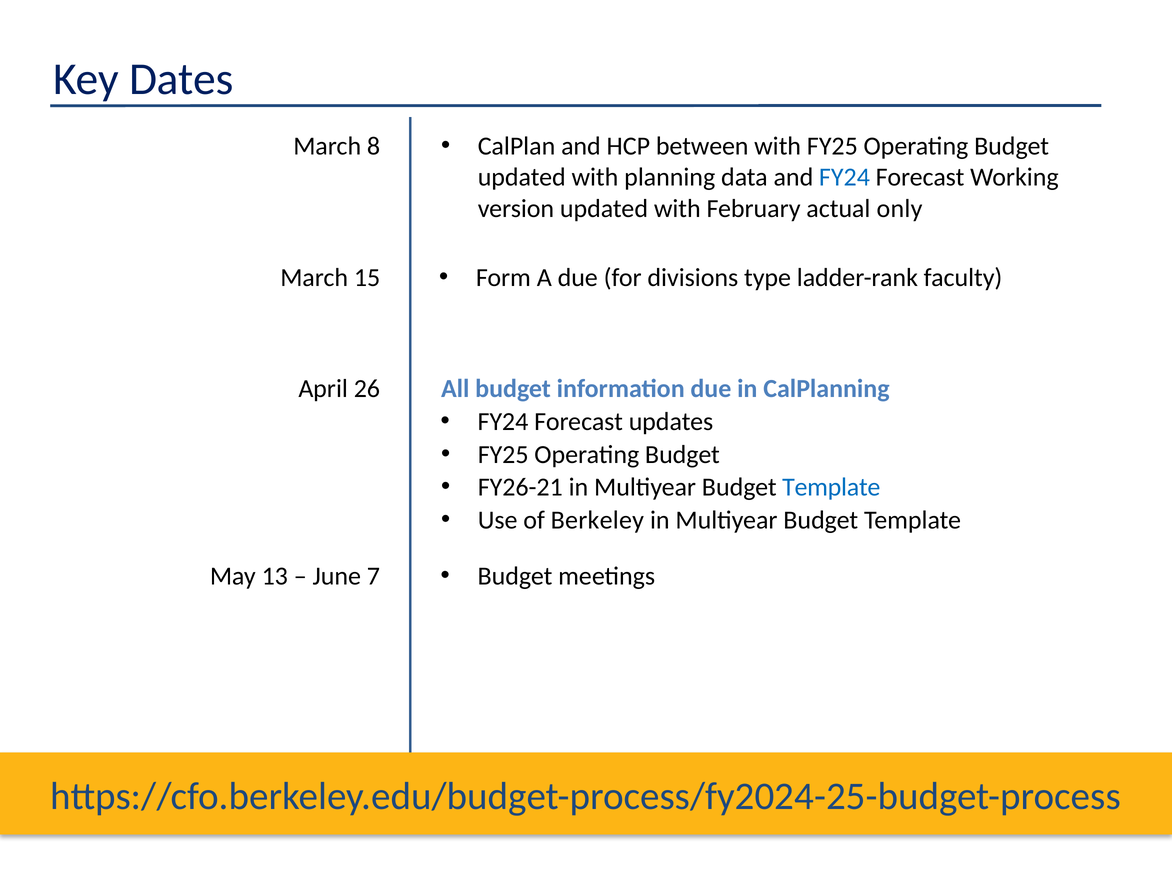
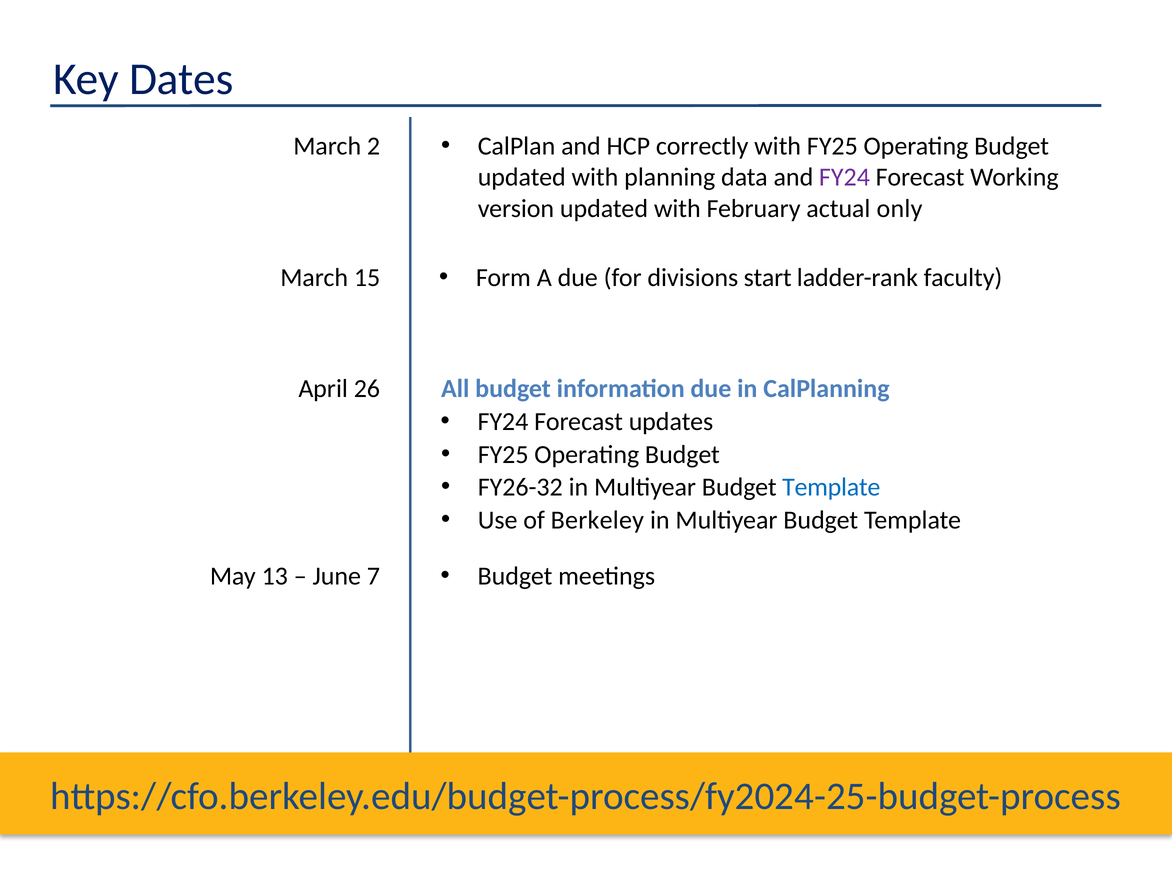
between: between -> correctly
8: 8 -> 2
FY24 at (844, 177) colour: blue -> purple
type: type -> start
FY26-21: FY26-21 -> FY26-32
